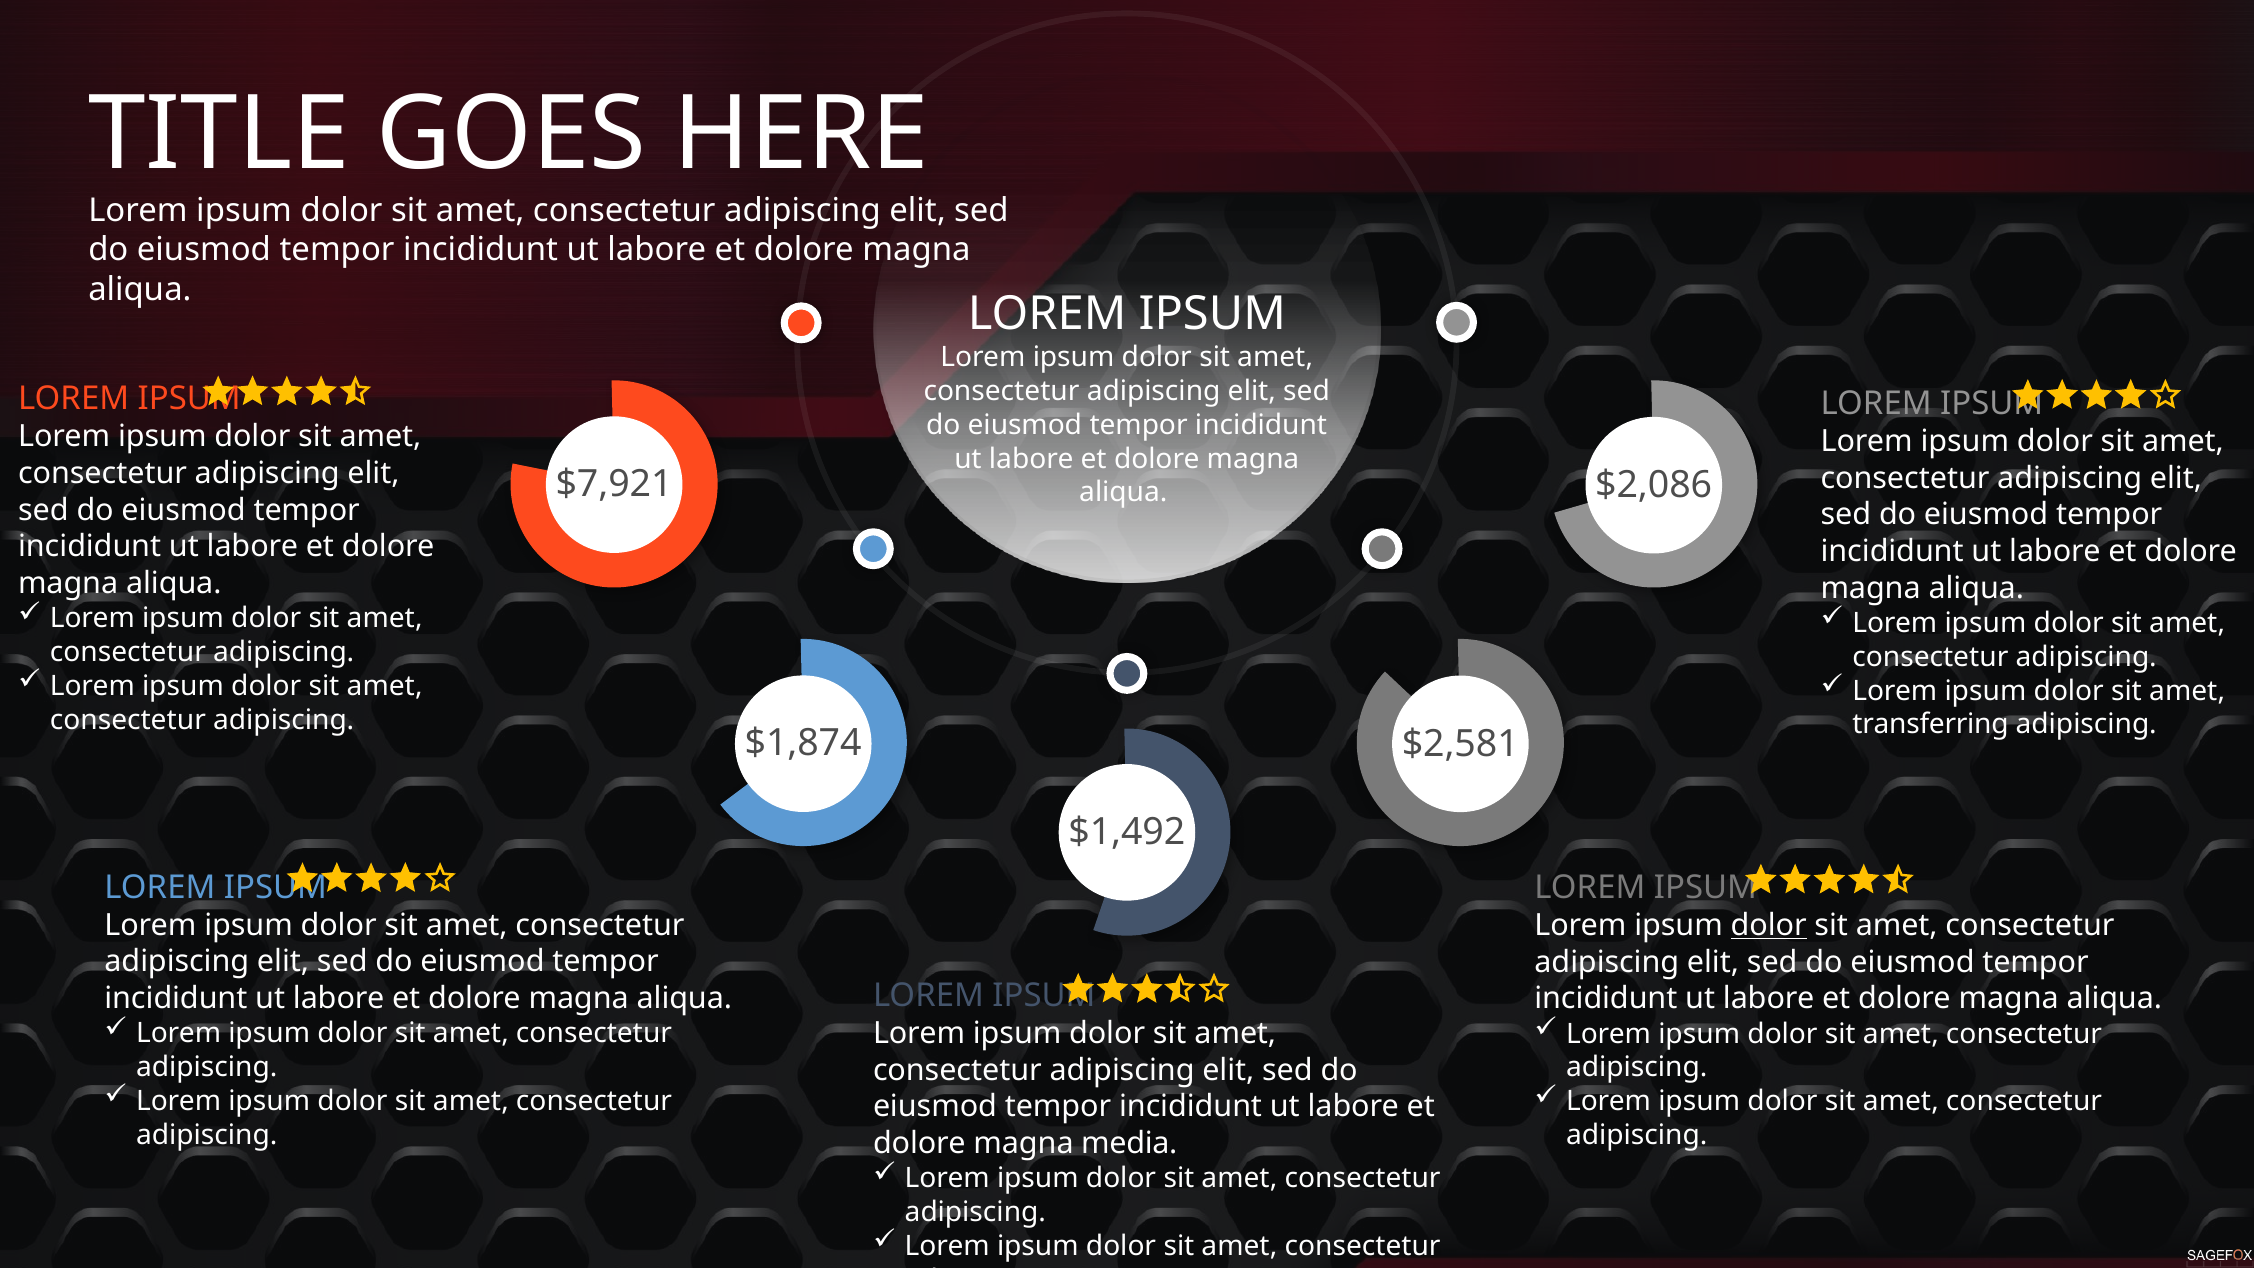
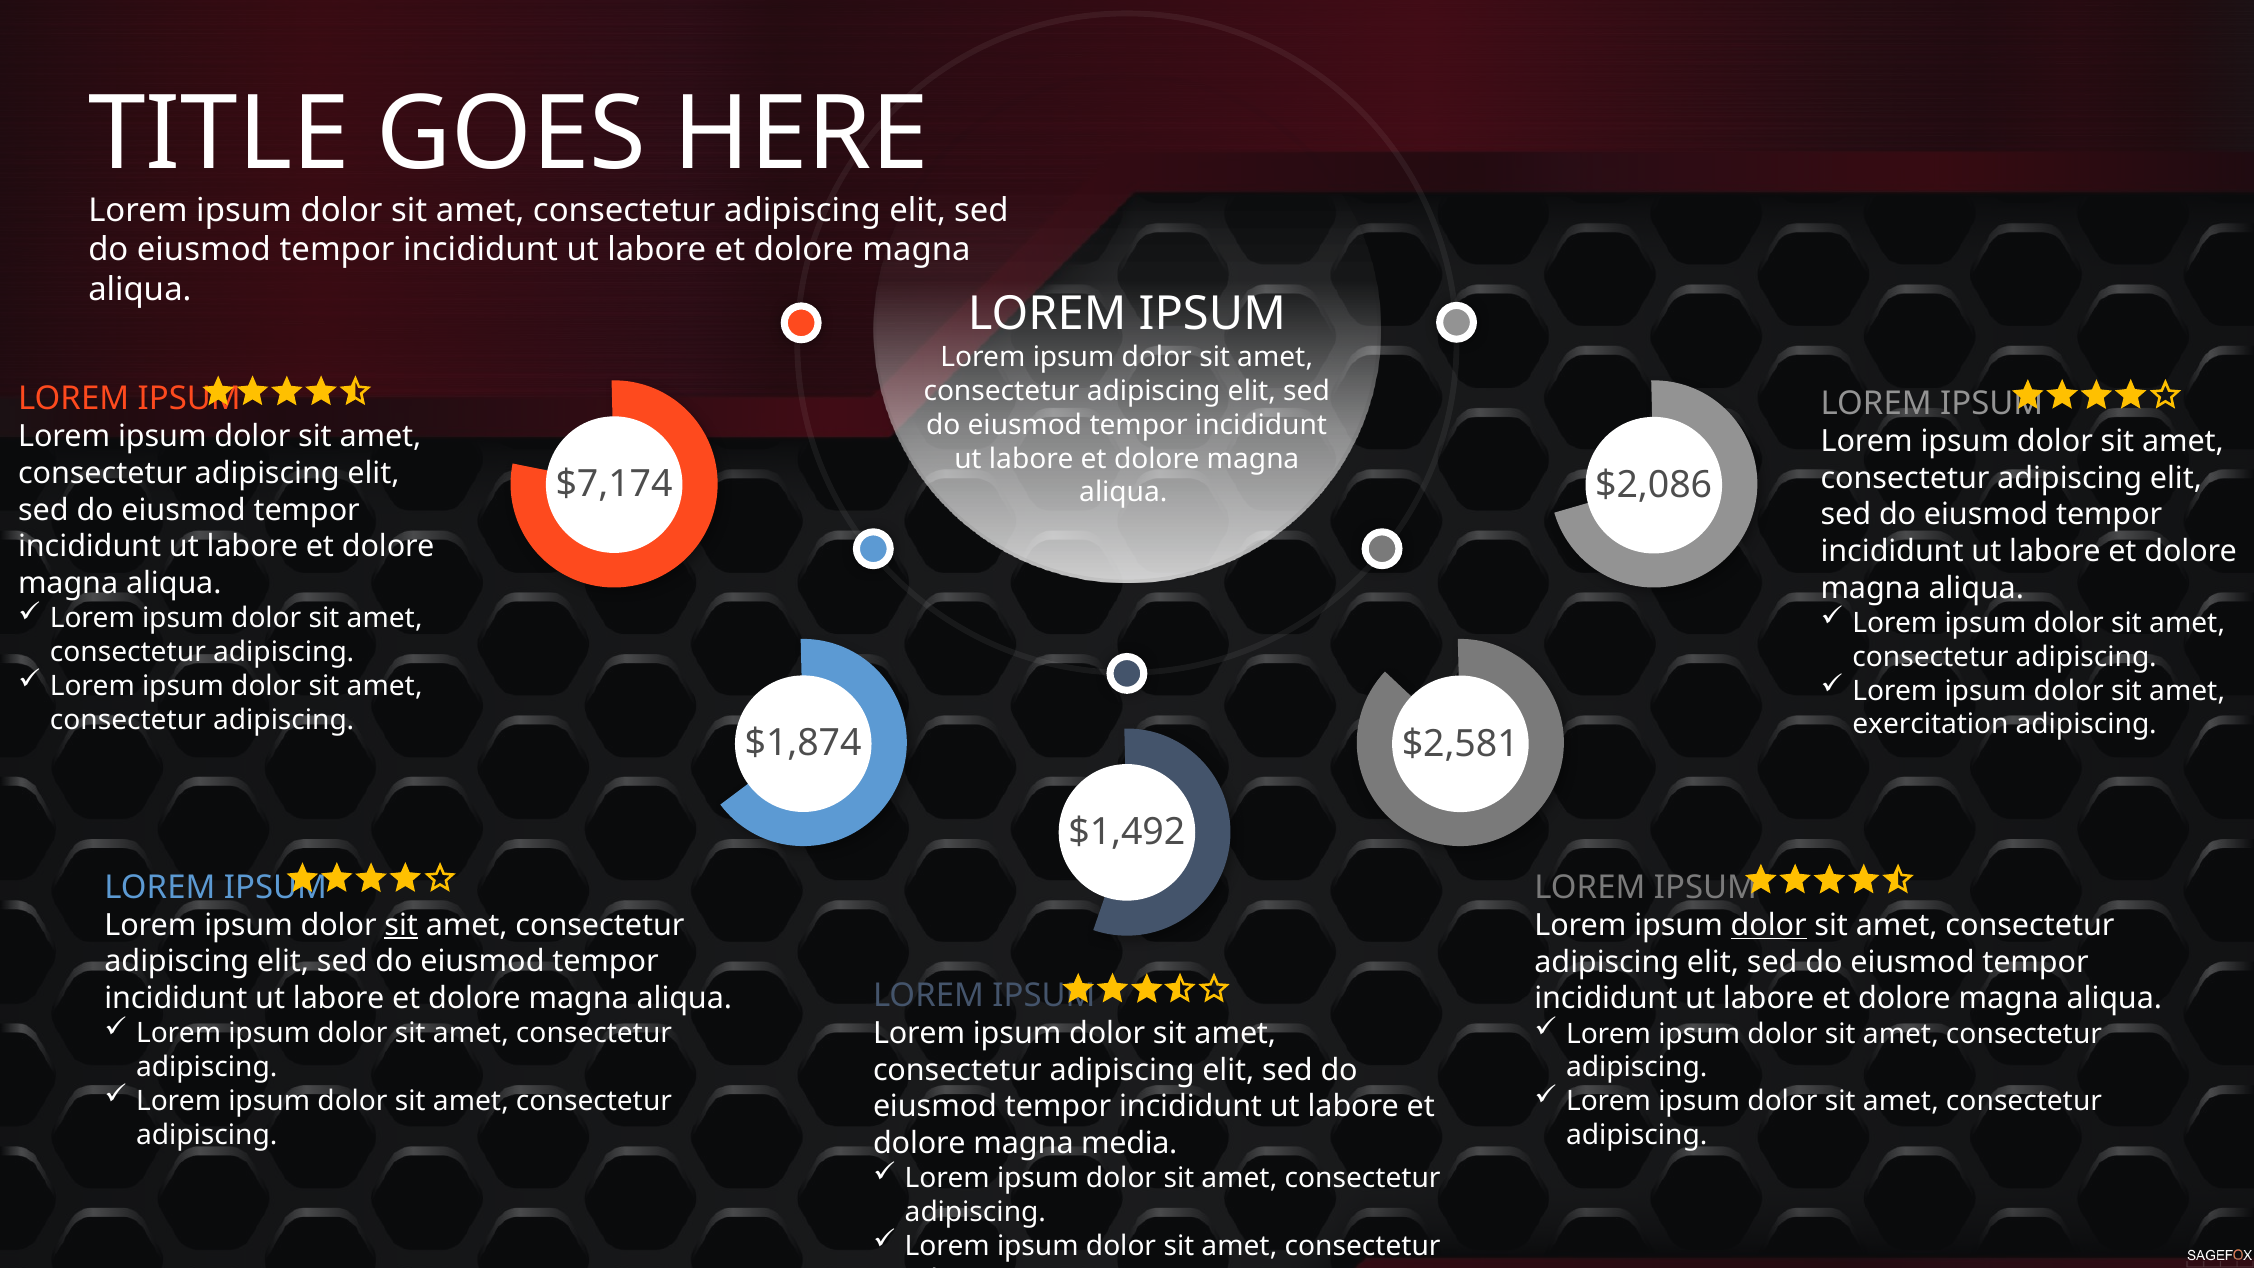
$7,921: $7,921 -> $7,174
transferring: transferring -> exercitation
sit at (401, 925) underline: none -> present
